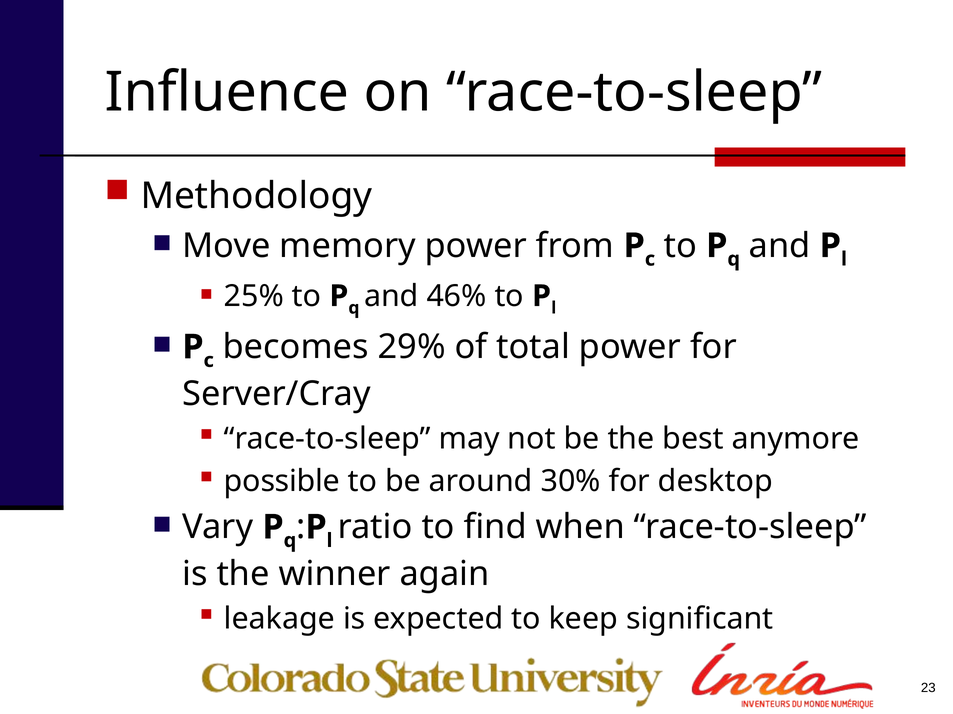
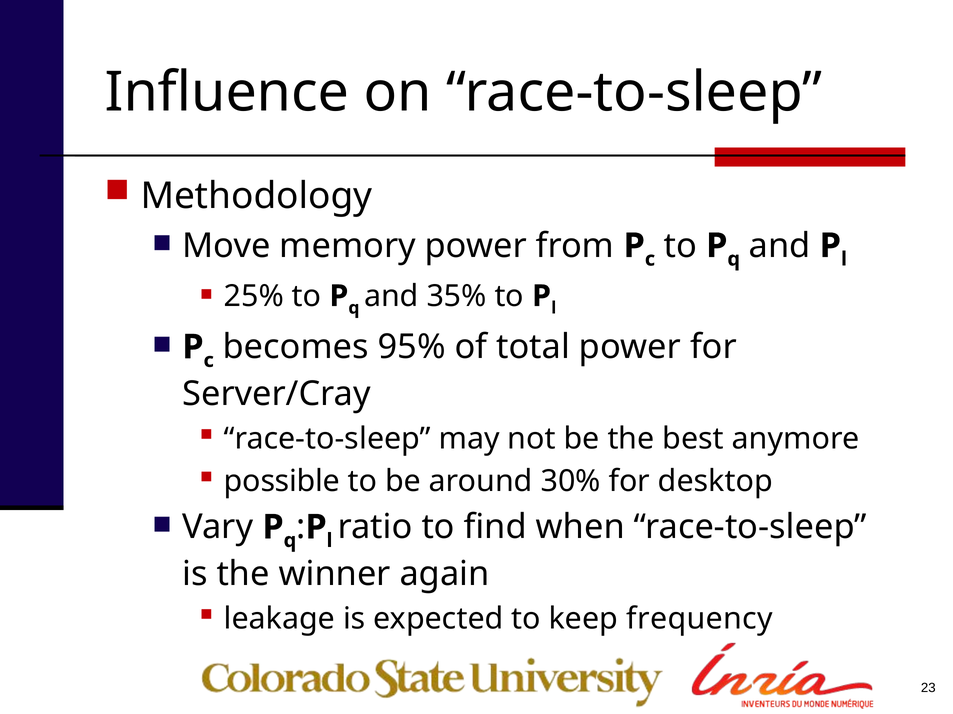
46%: 46% -> 35%
29%: 29% -> 95%
significant: significant -> frequency
